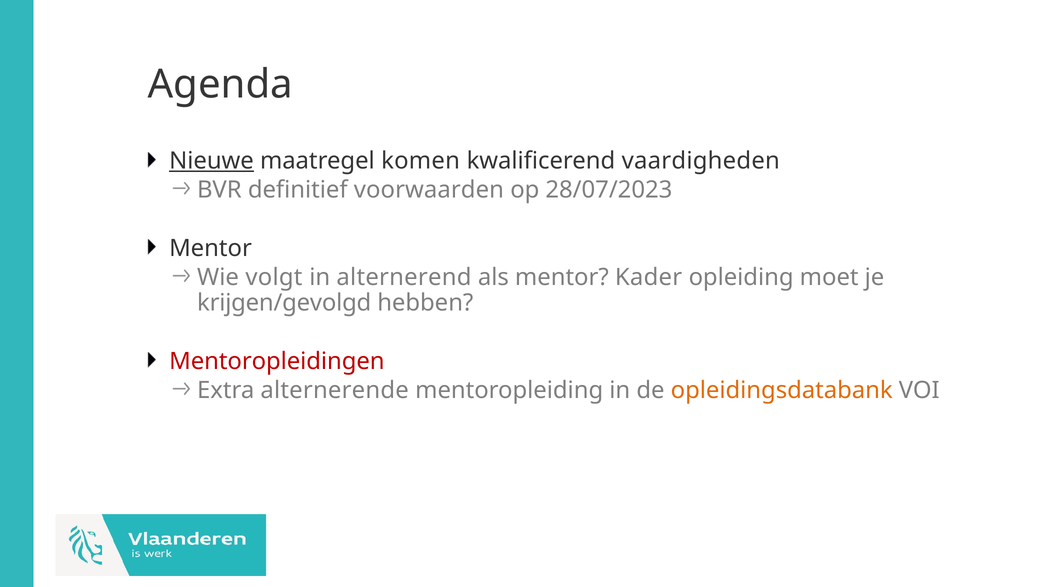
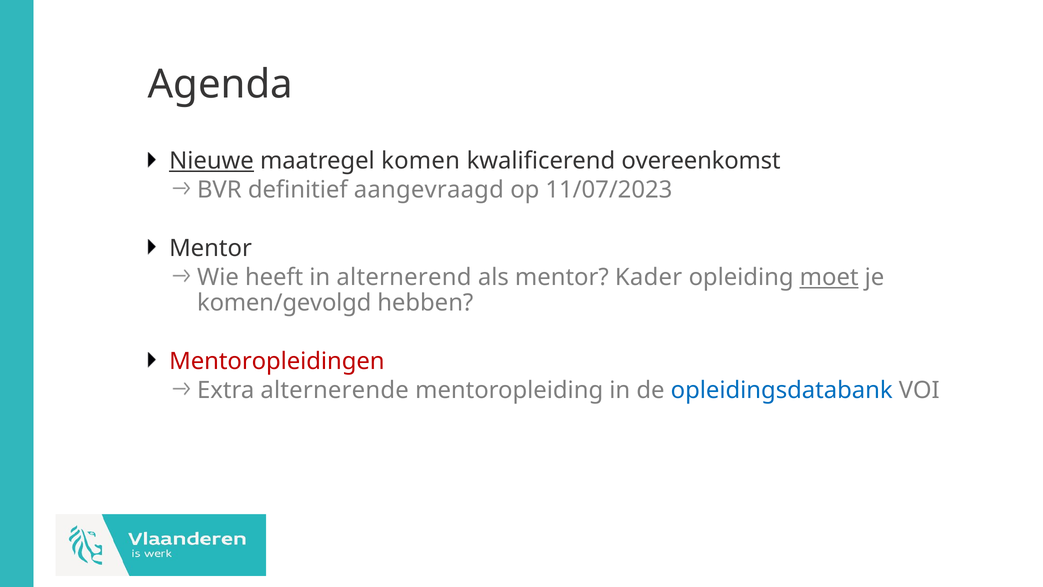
vaardigheden: vaardigheden -> overeenkomst
voorwaarden: voorwaarden -> aangevraagd
28/07/2023: 28/07/2023 -> 11/07/2023
volgt: volgt -> heeft
moet underline: none -> present
krijgen/gevolgd: krijgen/gevolgd -> komen/gevolgd
opleidingsdatabank colour: orange -> blue
